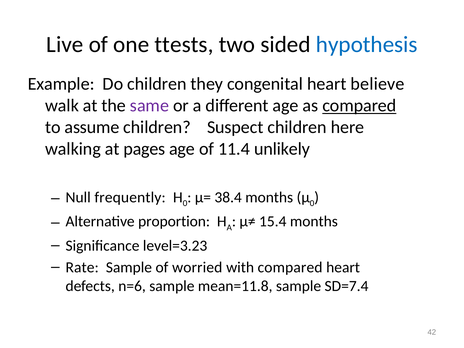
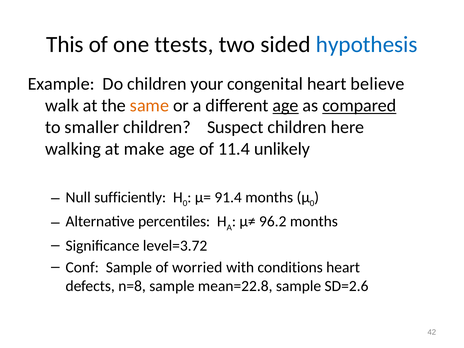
Live: Live -> This
they: they -> your
same colour: purple -> orange
age at (286, 106) underline: none -> present
assume: assume -> smaller
pages: pages -> make
frequently: frequently -> sufficiently
38.4: 38.4 -> 91.4
proportion: proportion -> percentiles
15.4: 15.4 -> 96.2
level=3.23: level=3.23 -> level=3.72
Rate: Rate -> Conf
with compared: compared -> conditions
n=6: n=6 -> n=8
mean=11.8: mean=11.8 -> mean=22.8
SD=7.4: SD=7.4 -> SD=2.6
